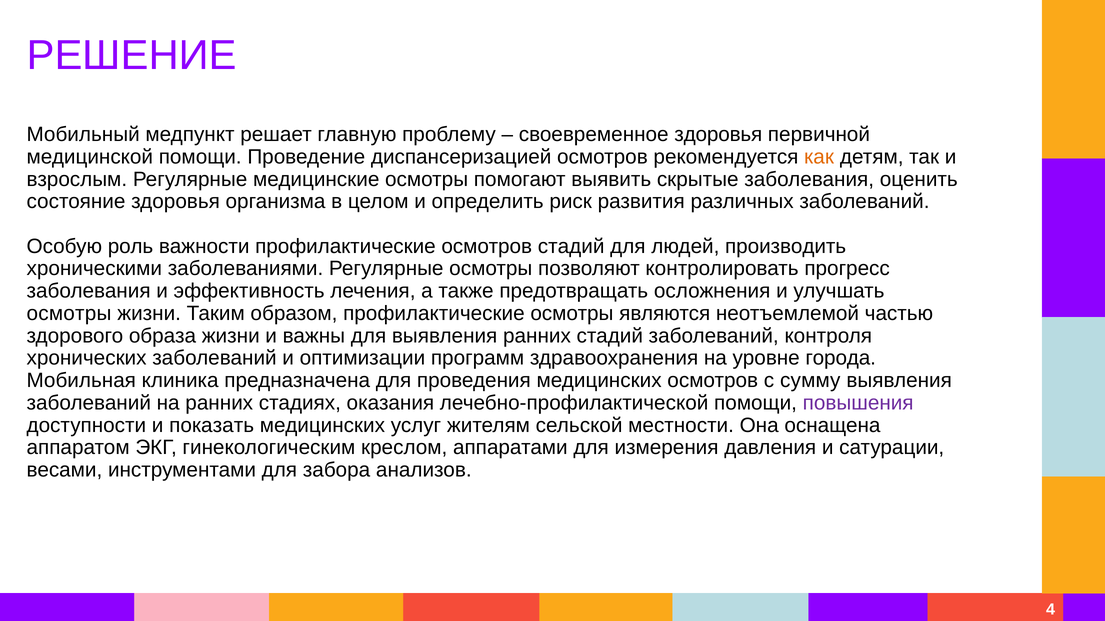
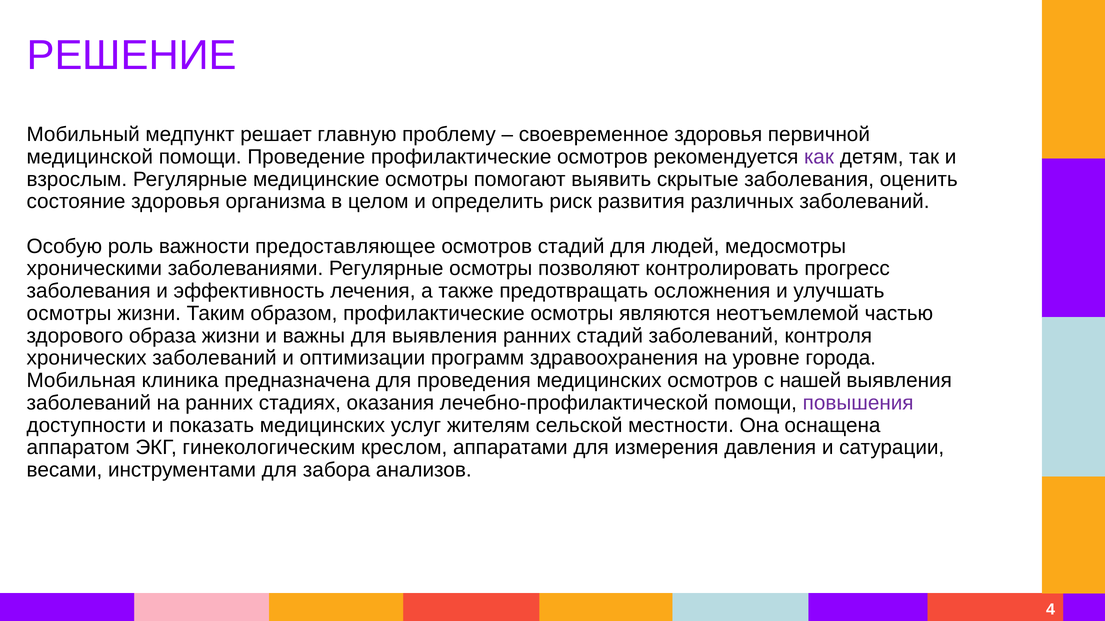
Проведение диспансеризацией: диспансеризацией -> профилактические
как colour: orange -> purple
важности профилактические: профилактические -> предоставляющее
производить: производить -> медосмотры
сумму: сумму -> нашей
